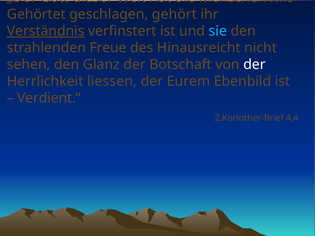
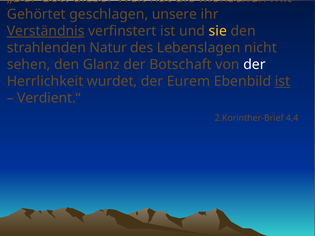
gehört: gehört -> unsere
sie colour: light blue -> yellow
Freue: Freue -> Natur
Hinausreicht: Hinausreicht -> Lebenslagen
liessen: liessen -> wurdet
ist at (283, 81) underline: none -> present
